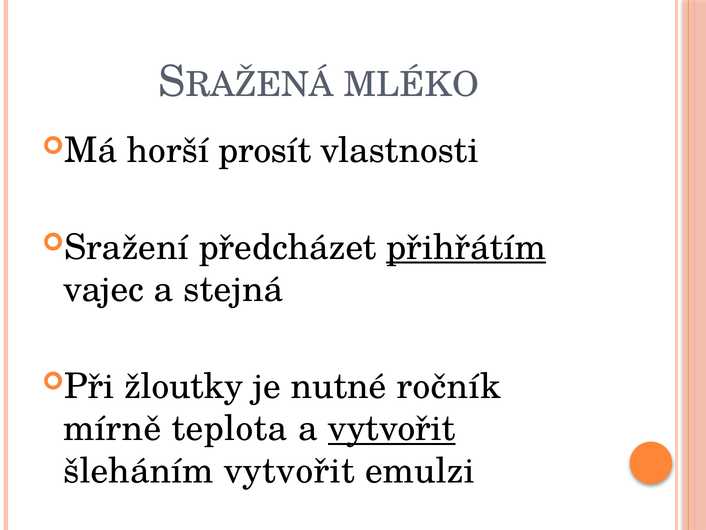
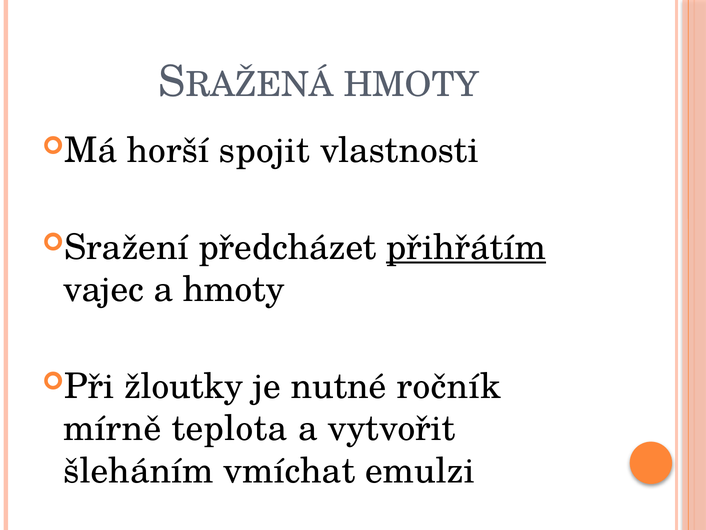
MLÉKO at (411, 85): MLÉKO -> HMOTY
prosít: prosít -> spojit
a stejná: stejná -> hmoty
vytvořit at (392, 428) underline: present -> none
šleháním vytvořit: vytvořit -> vmíchat
